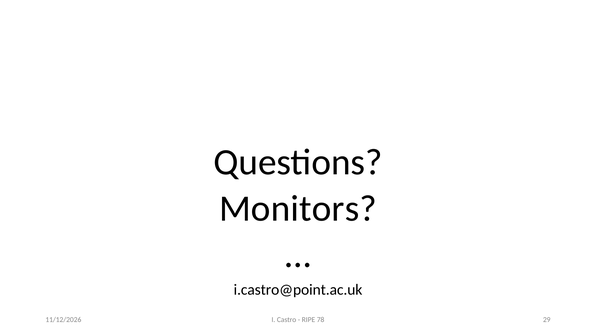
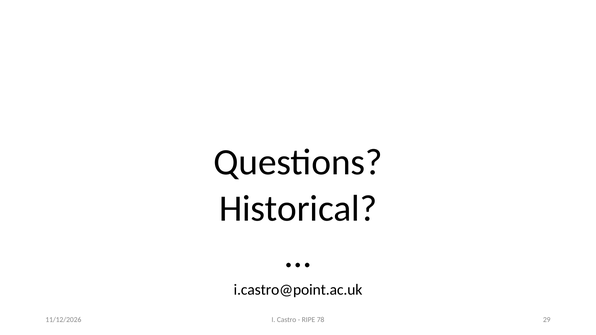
Monitors: Monitors -> Historical
